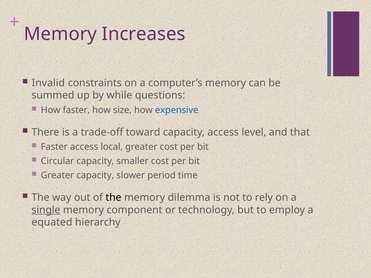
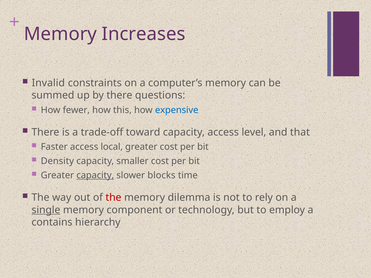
by while: while -> there
How faster: faster -> fewer
size: size -> this
Circular: Circular -> Density
capacity at (95, 176) underline: none -> present
period: period -> blocks
the at (113, 198) colour: black -> red
equated: equated -> contains
